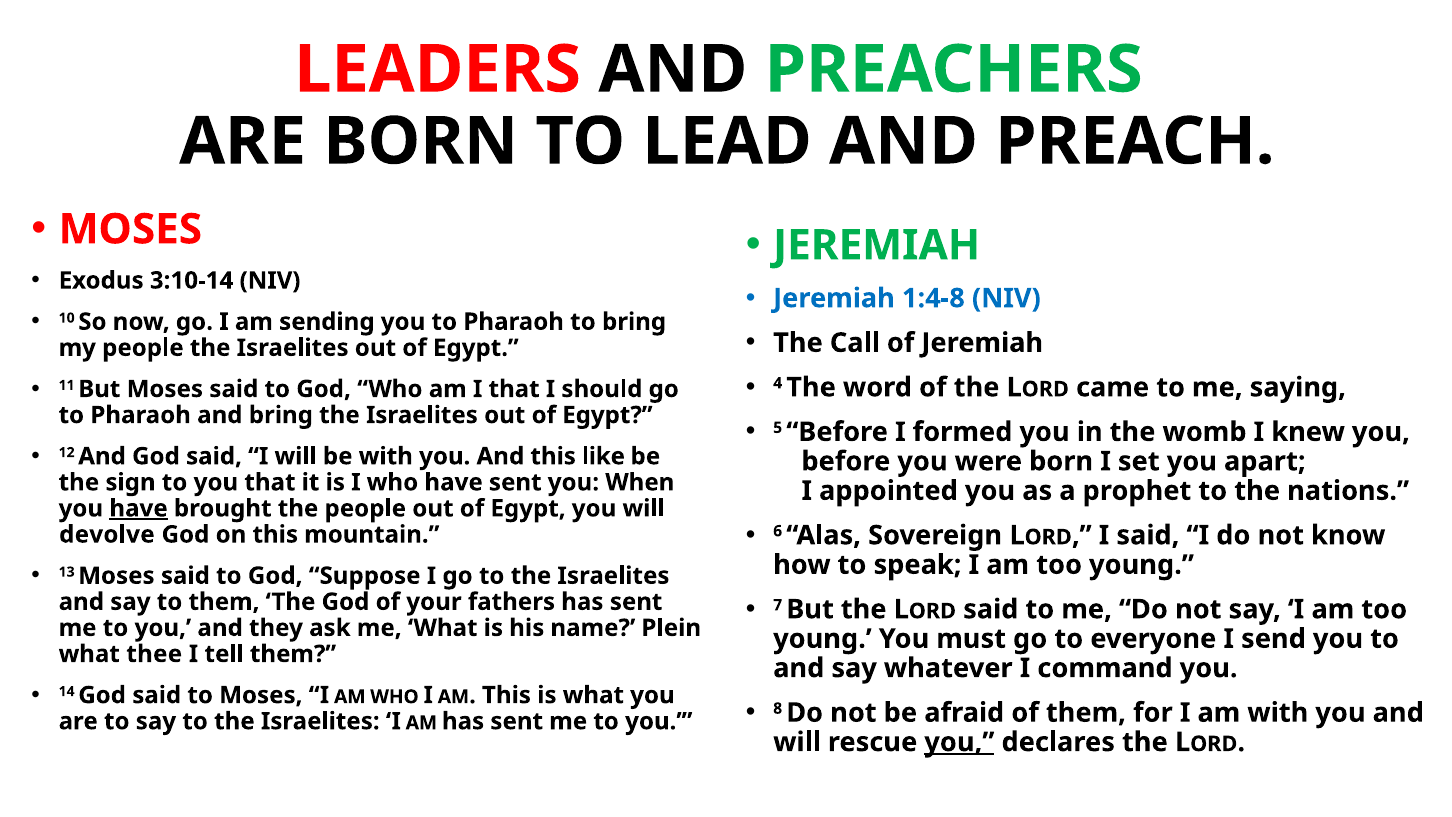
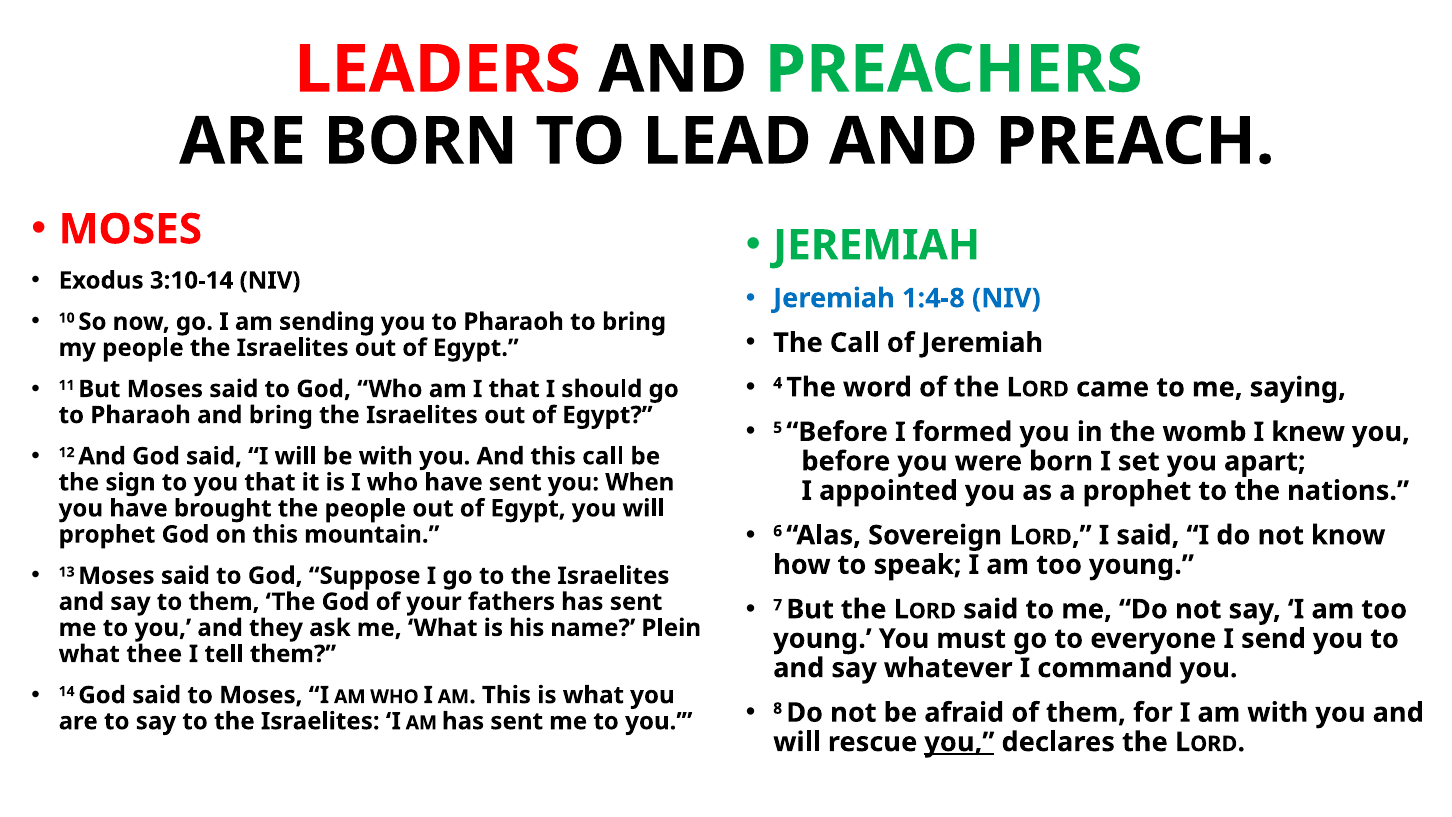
this like: like -> call
have at (139, 508) underline: present -> none
devolve at (107, 534): devolve -> prophet
